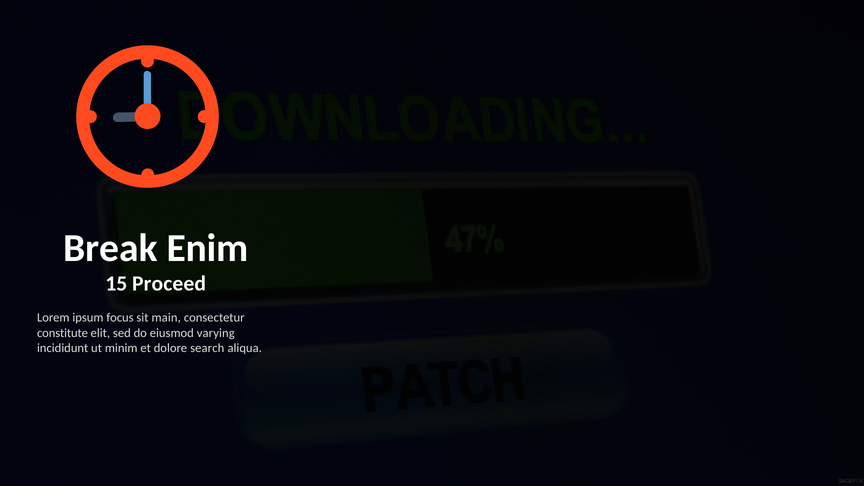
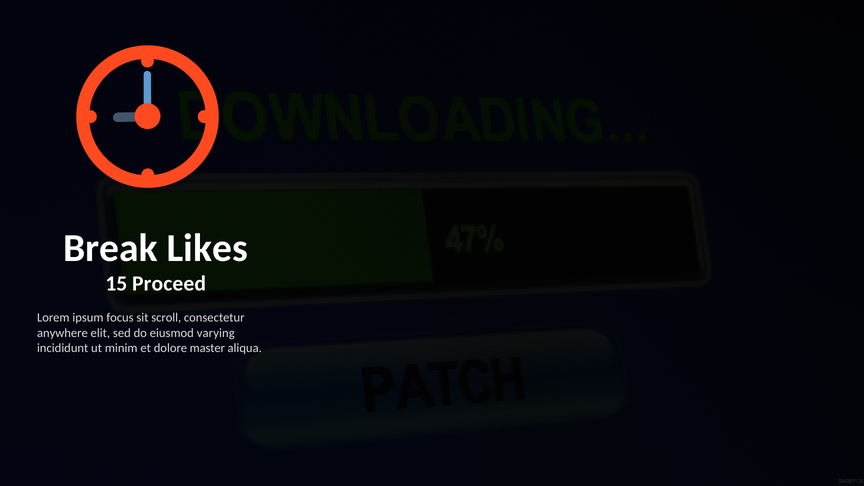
Enim: Enim -> Likes
main: main -> scroll
constitute: constitute -> anywhere
search: search -> master
